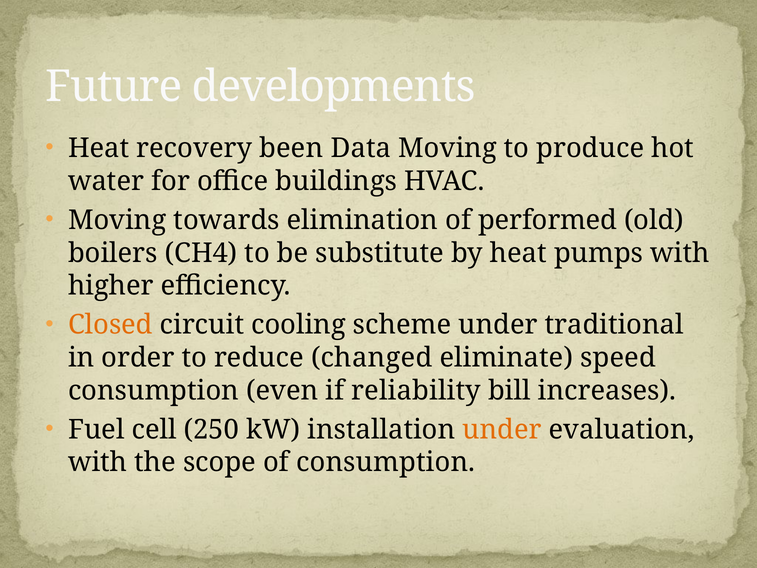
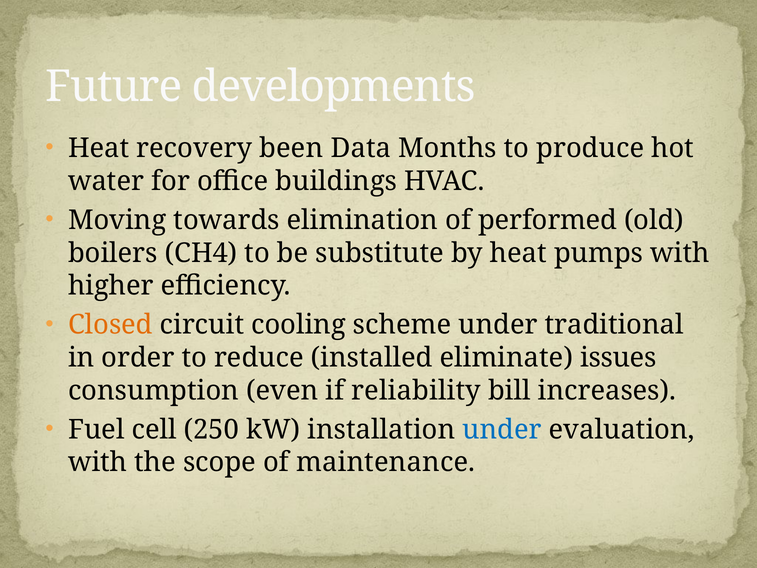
Data Moving: Moving -> Months
changed: changed -> installed
speed: speed -> issues
under at (502, 429) colour: orange -> blue
of consumption: consumption -> maintenance
